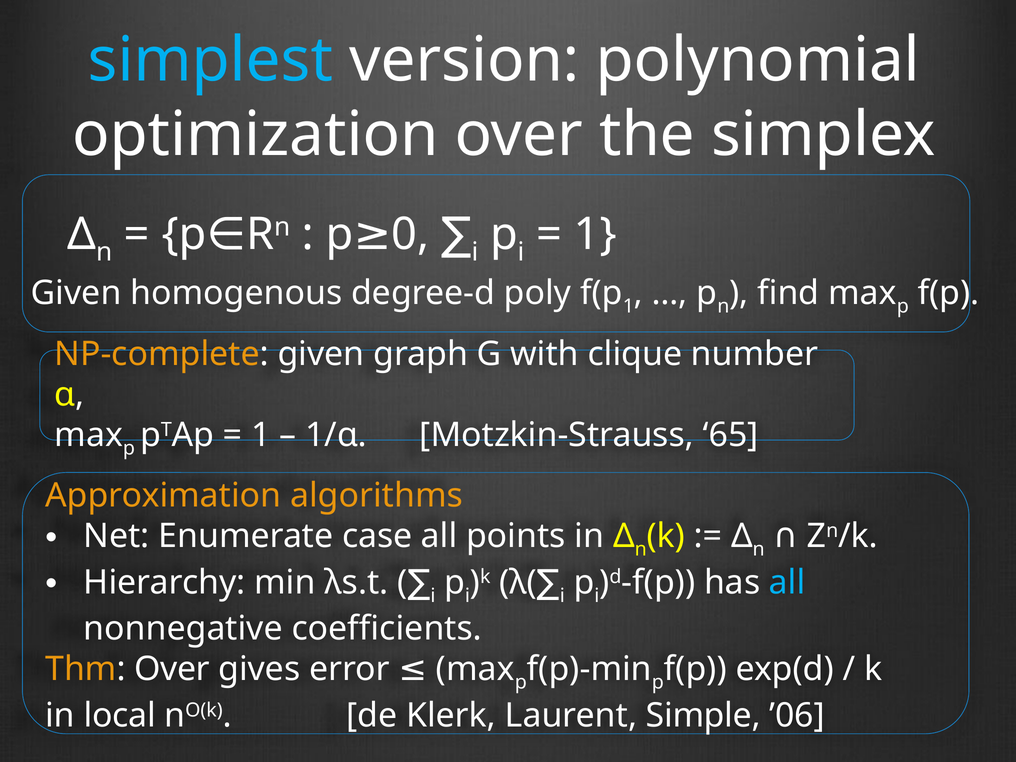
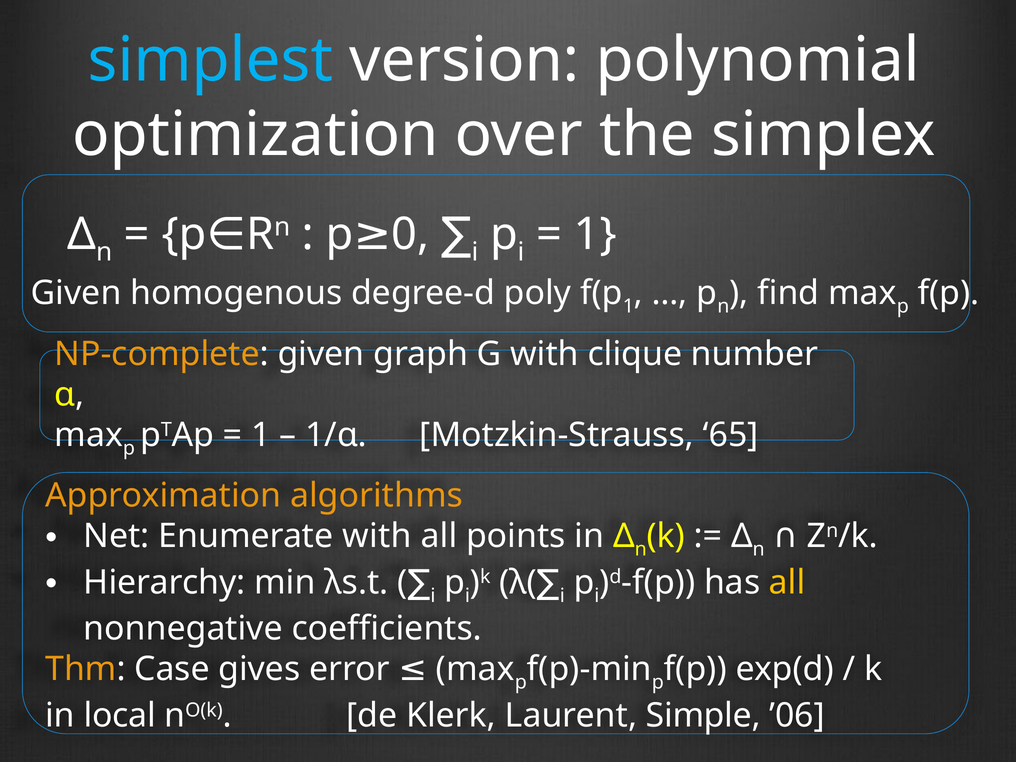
Enumerate case: case -> with
all at (787, 582) colour: light blue -> yellow
Thm Over: Over -> Case
